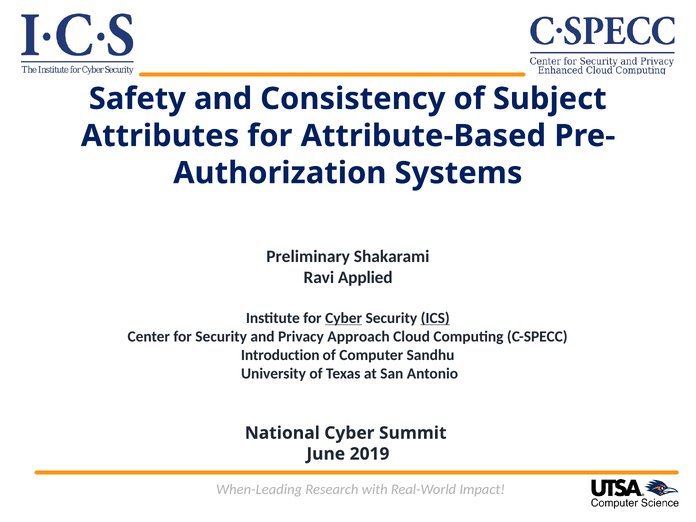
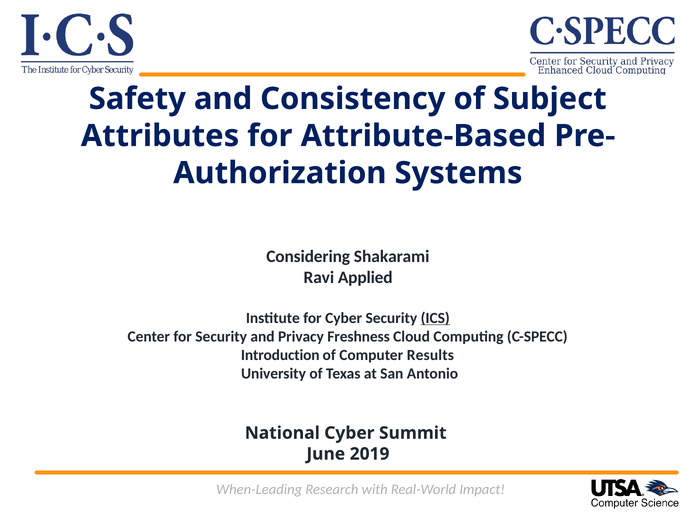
Preliminary: Preliminary -> Considering
Cyber at (344, 318) underline: present -> none
Approach: Approach -> Freshness
Sandhu: Sandhu -> Results
